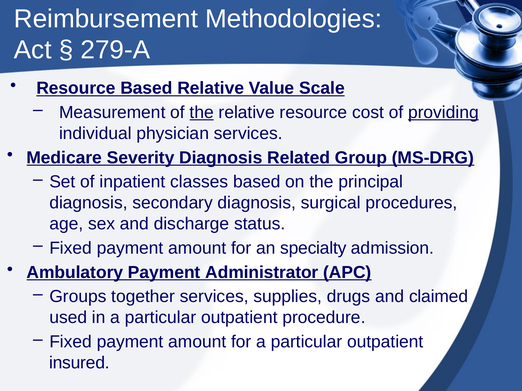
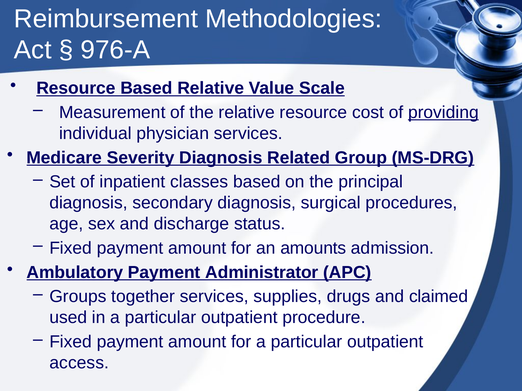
279-A: 279-A -> 976-A
the at (202, 113) underline: present -> none
specialty: specialty -> amounts
insured: insured -> access
